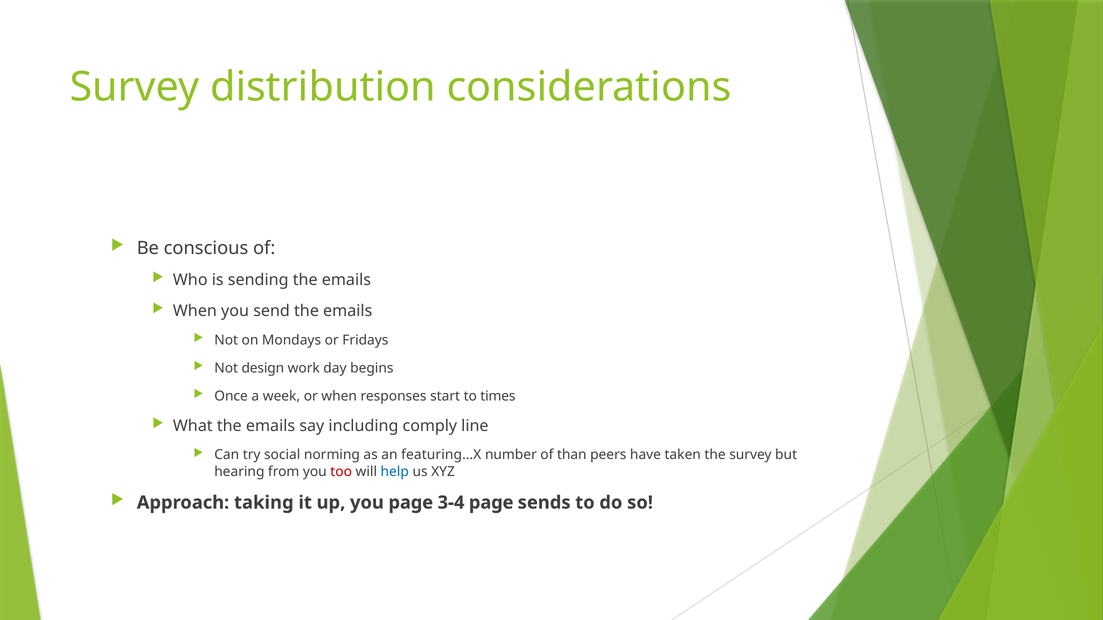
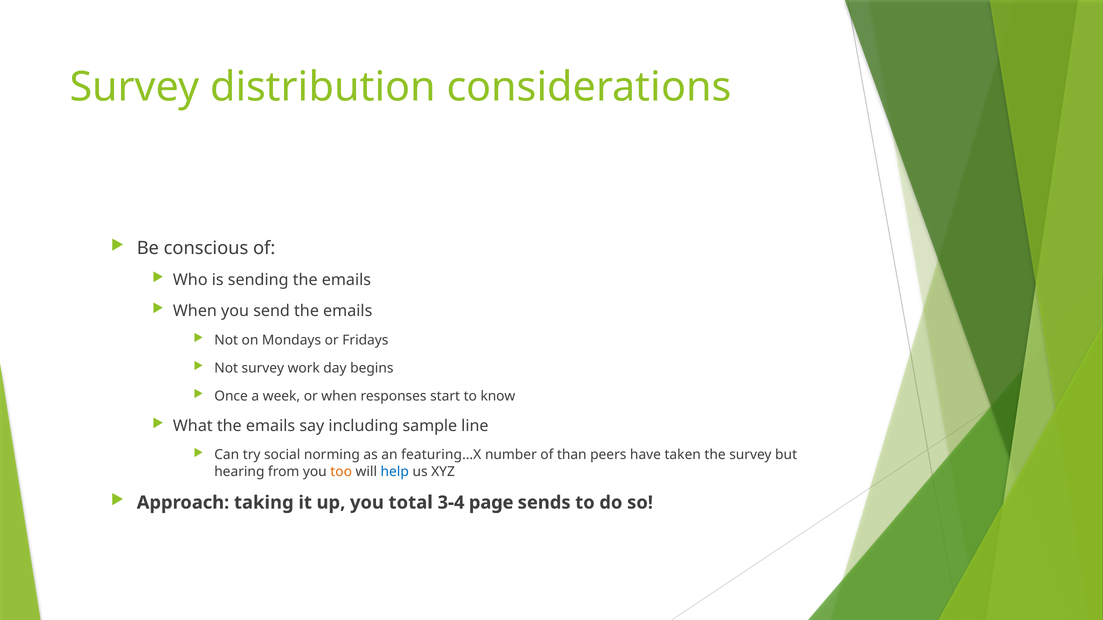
Not design: design -> survey
times: times -> know
comply: comply -> sample
too colour: red -> orange
you page: page -> total
